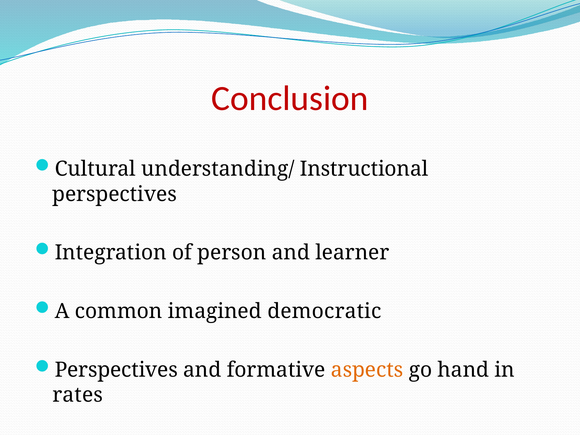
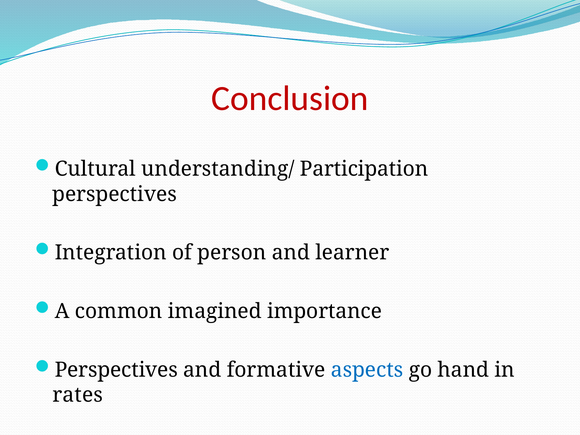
Instructional: Instructional -> Participation
democratic: democratic -> importance
aspects colour: orange -> blue
